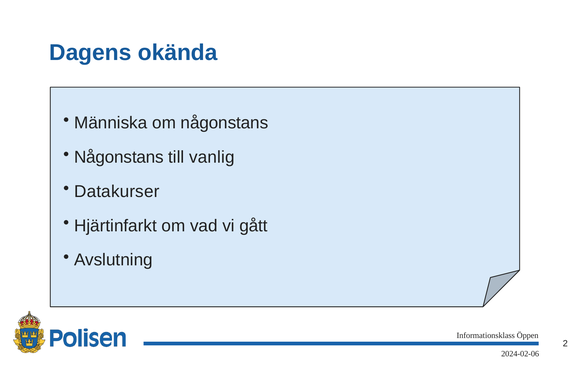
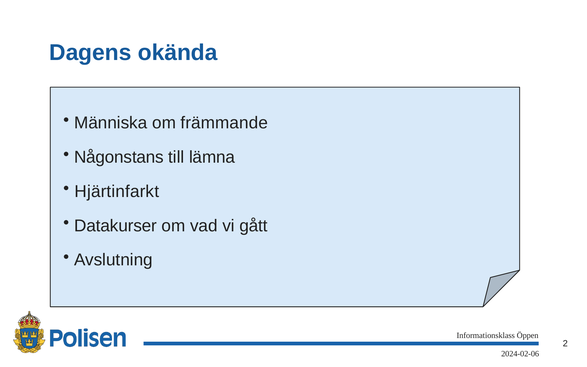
om någonstans: någonstans -> främmande
vanlig: vanlig -> lämna
Datakurser: Datakurser -> Hjärtinfarkt
Hjärtinfarkt: Hjärtinfarkt -> Datakurser
